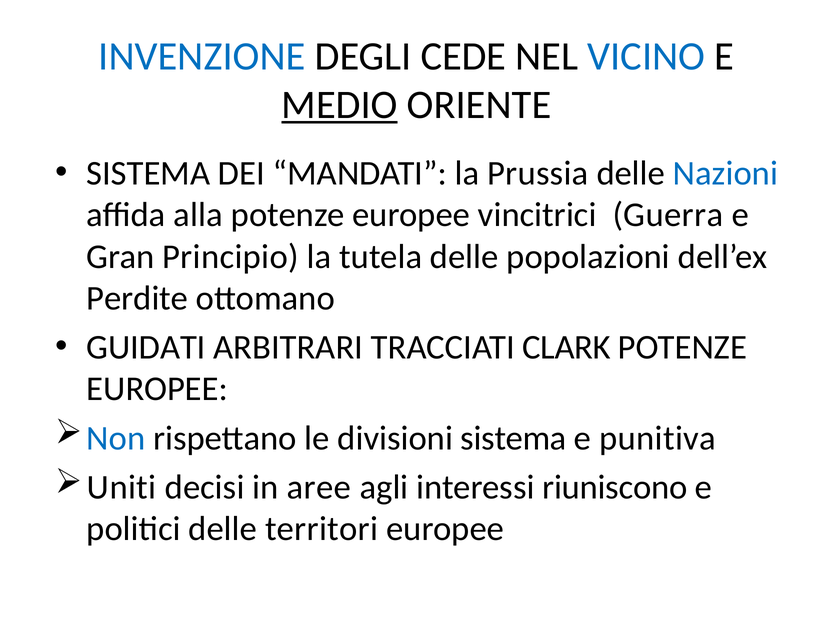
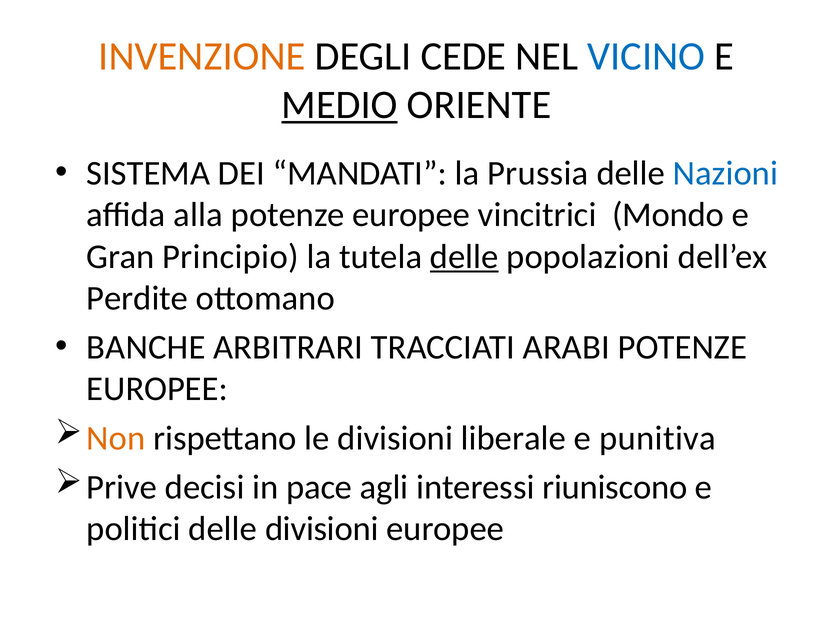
INVENZIONE colour: blue -> orange
Guerra: Guerra -> Mondo
delle at (464, 256) underline: none -> present
GUIDATI: GUIDATI -> BANCHE
CLARK: CLARK -> ARABI
Non colour: blue -> orange
divisioni sistema: sistema -> liberale
Uniti: Uniti -> Prive
aree: aree -> pace
delle territori: territori -> divisioni
